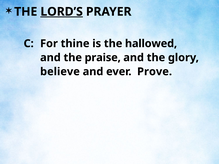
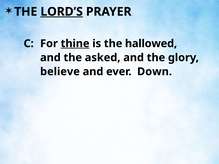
thine underline: none -> present
praise: praise -> asked
Prove: Prove -> Down
